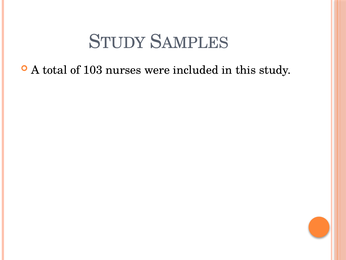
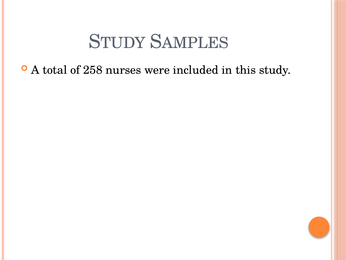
103: 103 -> 258
